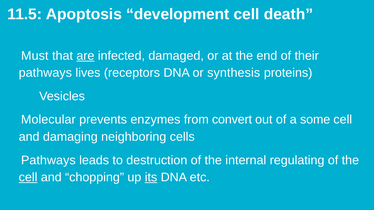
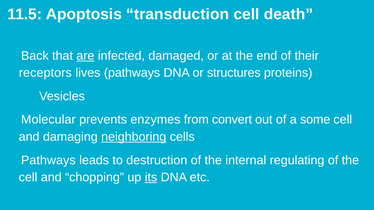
development: development -> transduction
Must: Must -> Back
pathways at (45, 73): pathways -> receptors
lives receptors: receptors -> pathways
synthesis: synthesis -> structures
neighboring underline: none -> present
cell at (28, 178) underline: present -> none
